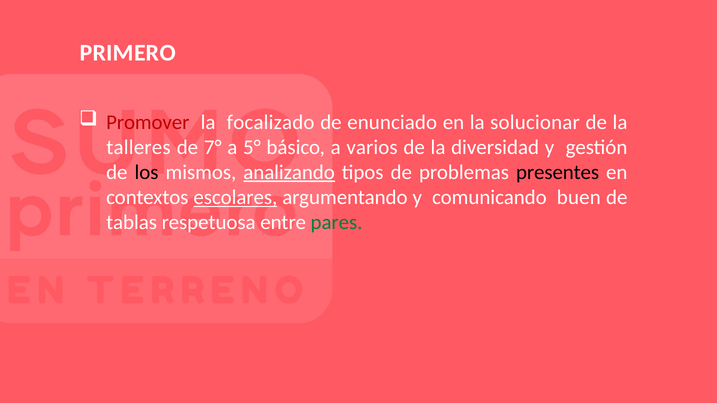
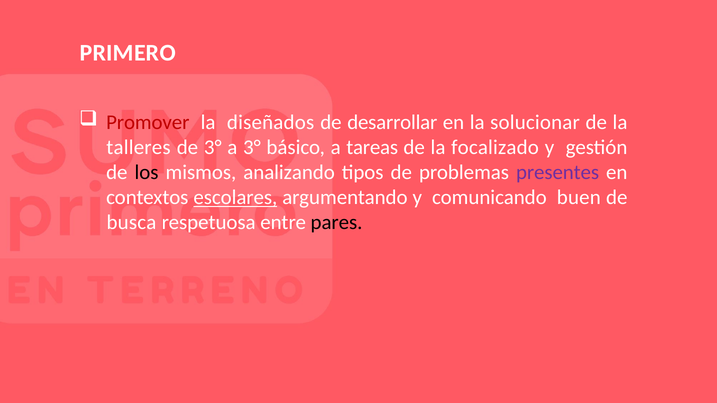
focalizado: focalizado -> diseñados
enunciado: enunciado -> desarrollar
de 7°: 7° -> 3°
a 5°: 5° -> 3°
varios: varios -> tareas
diversidad: diversidad -> focalizado
analizando underline: present -> none
presentes colour: black -> purple
tablas: tablas -> busca
pares colour: green -> black
